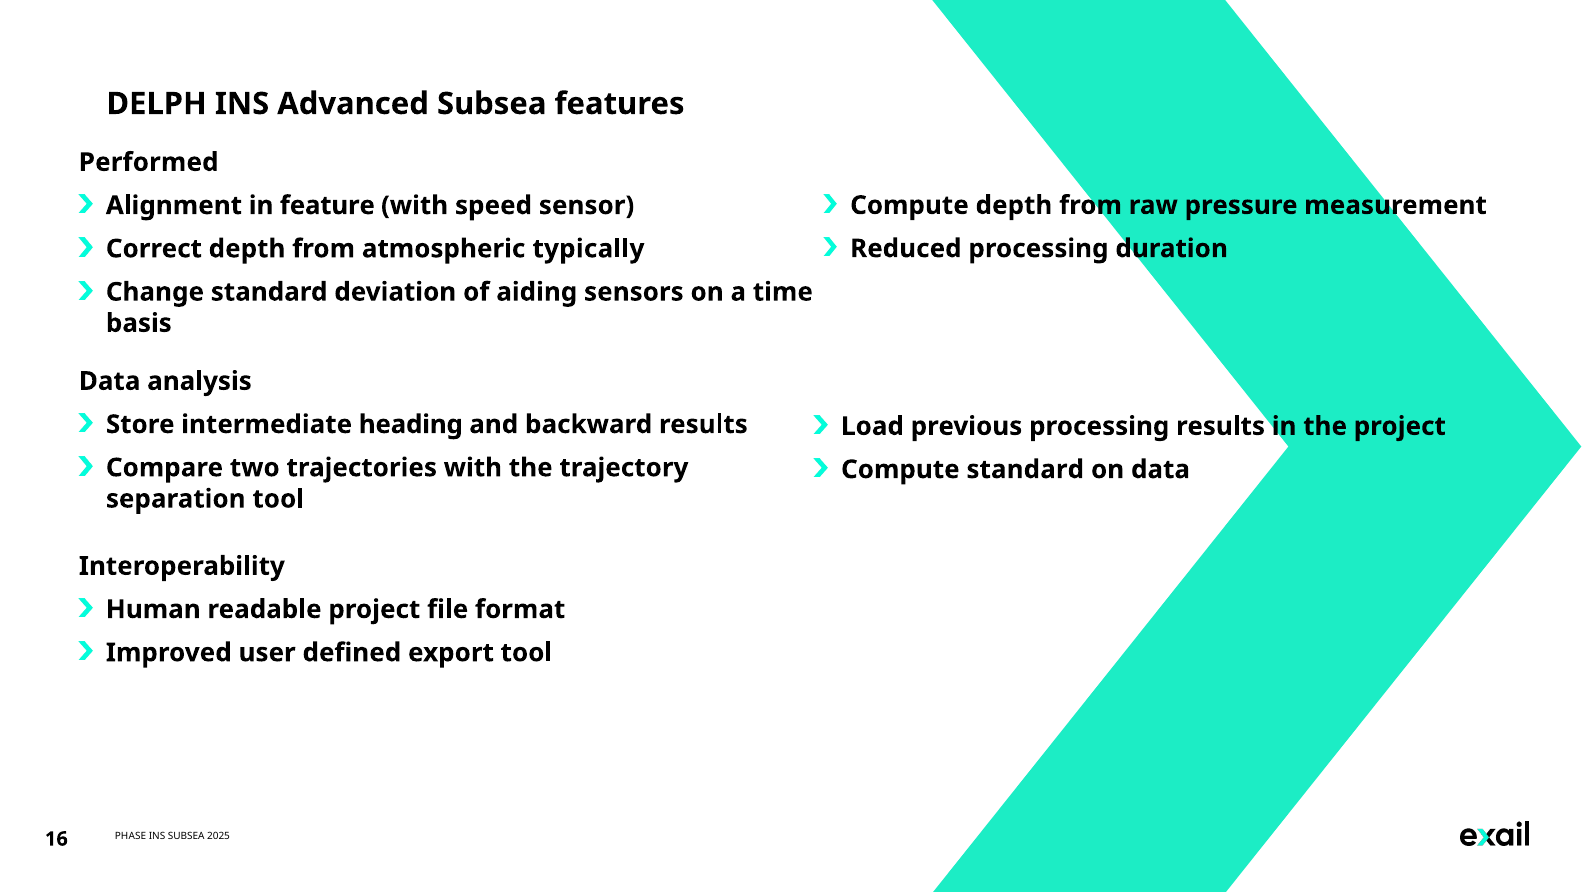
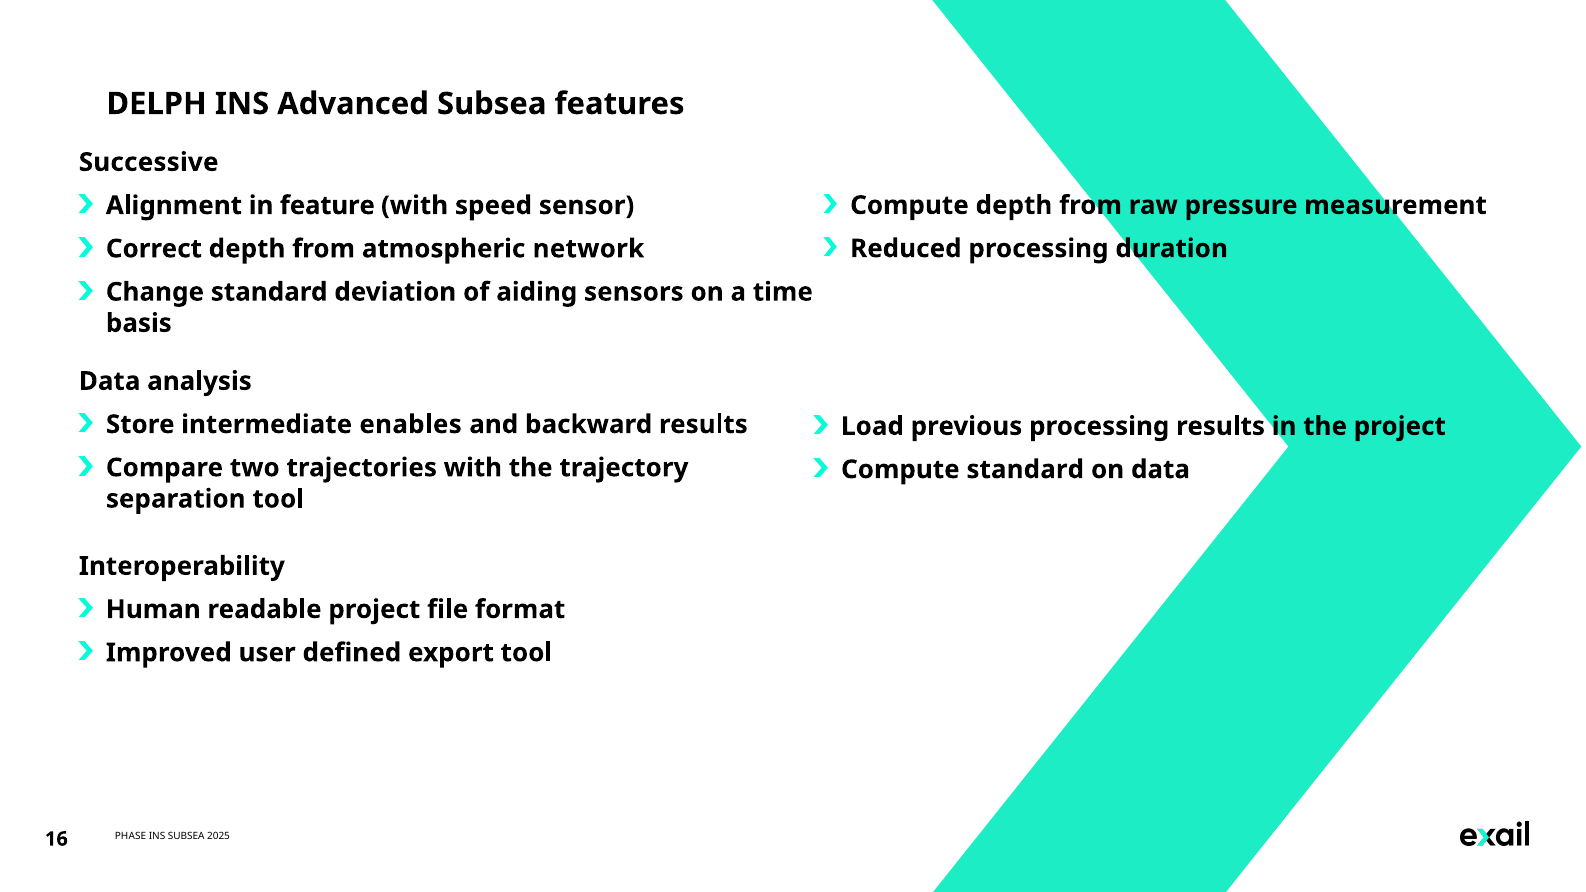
Performed: Performed -> Successive
typically: typically -> network
heading: heading -> enables
